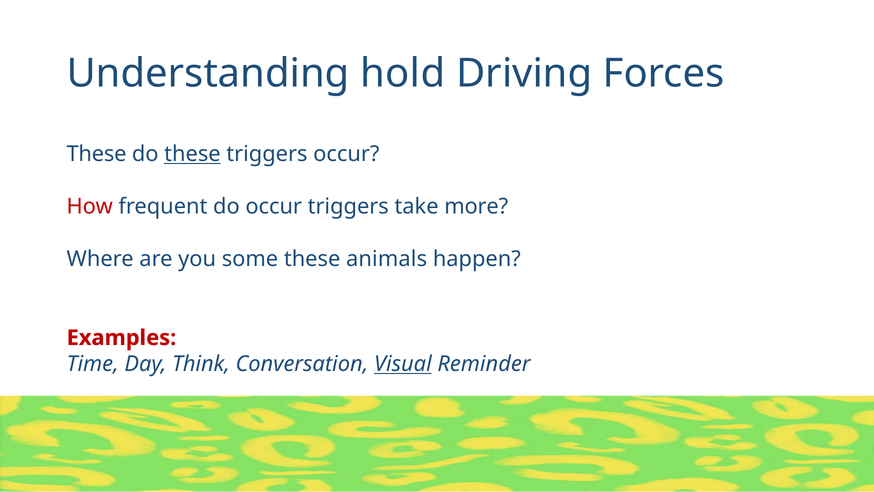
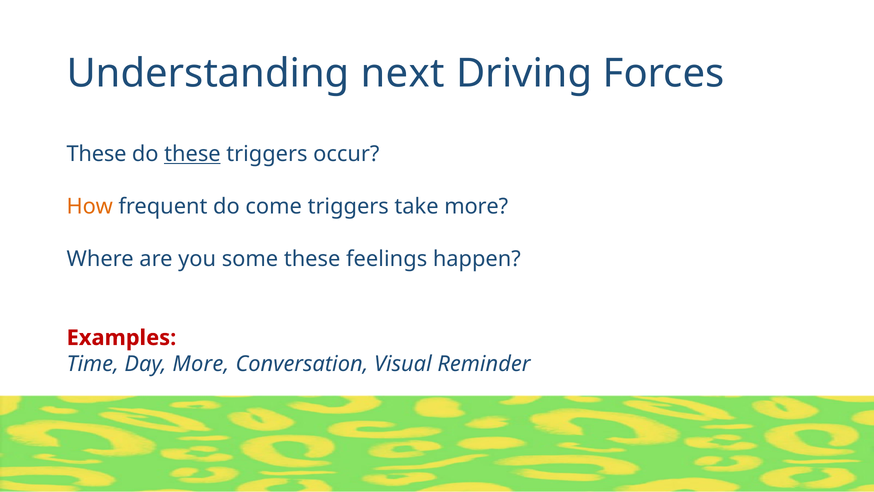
hold: hold -> next
How colour: red -> orange
do occur: occur -> come
animals: animals -> feelings
Day Think: Think -> More
Visual underline: present -> none
